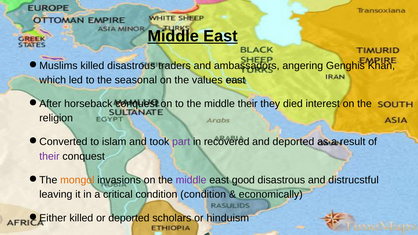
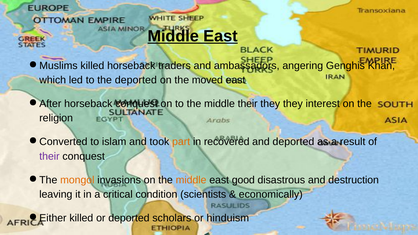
killed disastrous: disastrous -> horseback
the seasonal: seasonal -> deported
values: values -> moved
they died: died -> they
part colour: purple -> orange
middle at (191, 180) colour: purple -> orange
distrucstful: distrucstful -> destruction
condition condition: condition -> scientists
